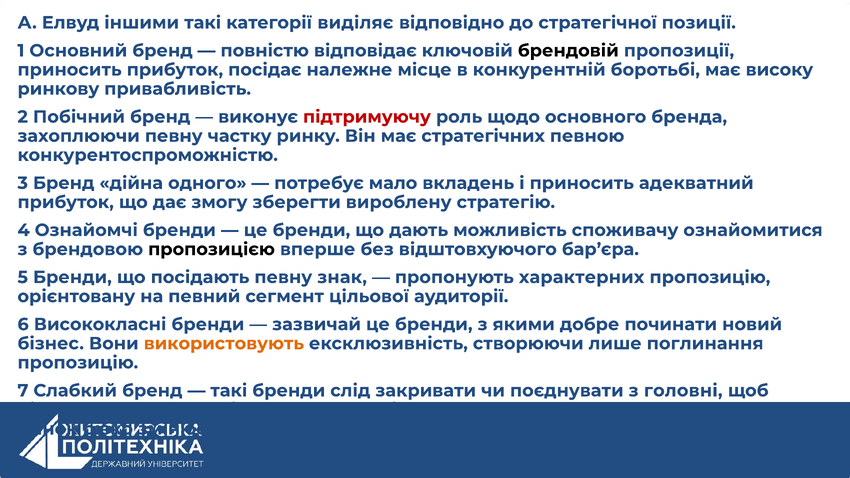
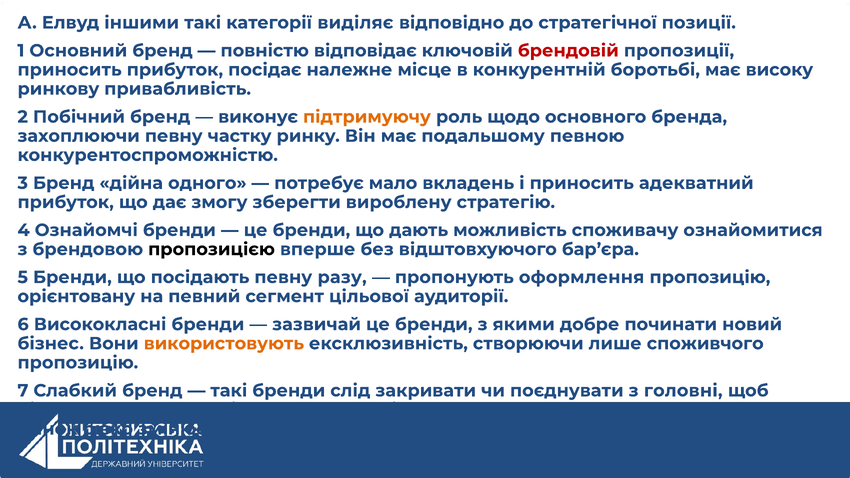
брендовій colour: black -> red
підтримуючу colour: red -> orange
стратегічних: стратегічних -> подальшому
знак: знак -> разу
характерних: характерних -> оформлення
поглинання: поглинання -> споживчого
